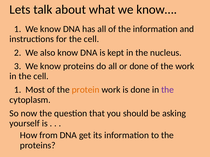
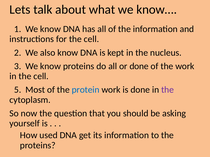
1 at (18, 90): 1 -> 5
protein colour: orange -> blue
from: from -> used
